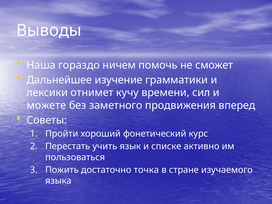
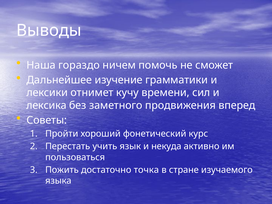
можете: можете -> лексика
списке: списке -> некуда
